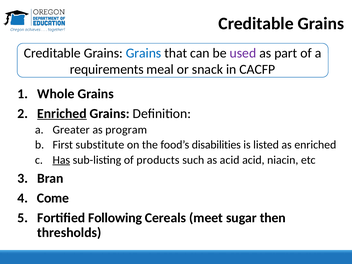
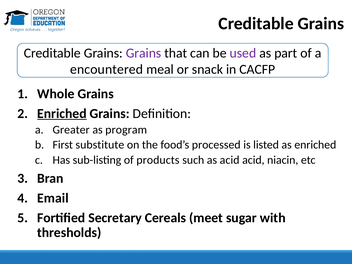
Grains at (144, 53) colour: blue -> purple
requirements: requirements -> encountered
disabilities: disabilities -> processed
Has underline: present -> none
Come: Come -> Email
Following: Following -> Secretary
then: then -> with
